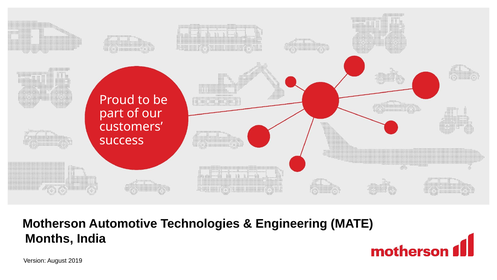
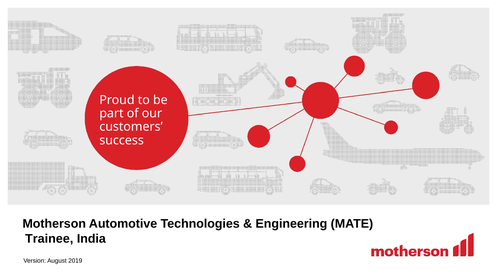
Months: Months -> Trainee
